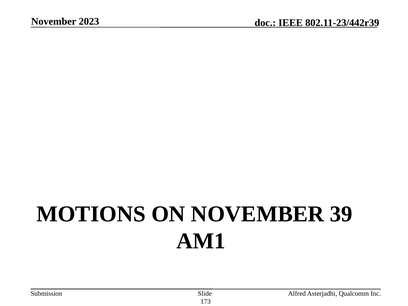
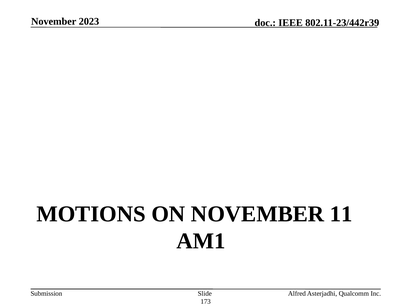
39: 39 -> 11
